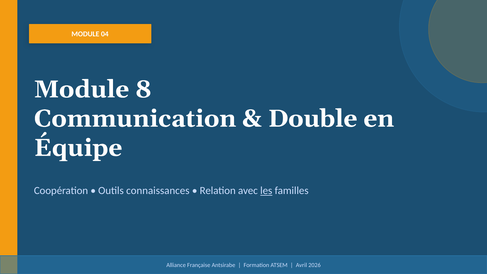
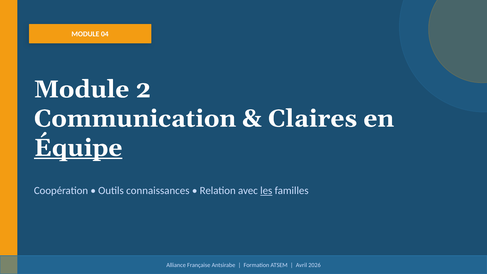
8: 8 -> 2
Double: Double -> Claires
Équipe underline: none -> present
